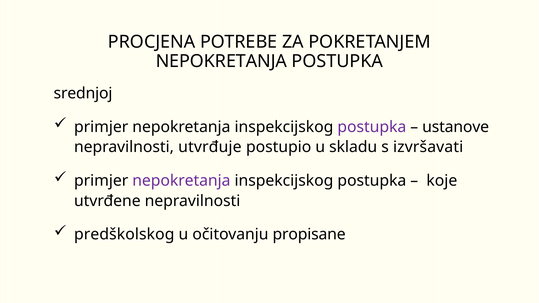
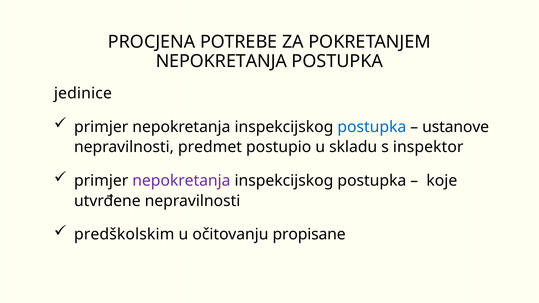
srednjoj: srednjoj -> jedinice
postupka at (372, 127) colour: purple -> blue
utvrđuje: utvrđuje -> predmet
izvršavati: izvršavati -> inspektor
predškolskog: predškolskog -> predškolskim
